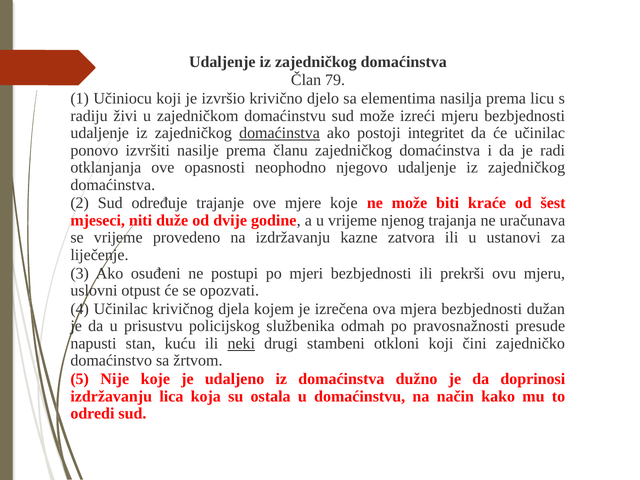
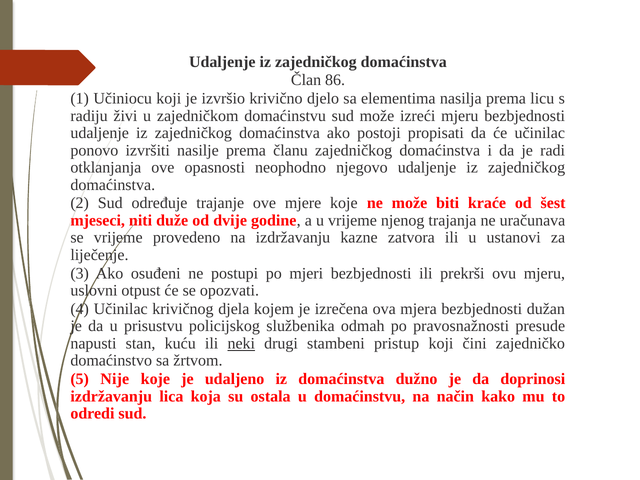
79: 79 -> 86
domaćinstva at (279, 133) underline: present -> none
integritet: integritet -> propisati
otkloni: otkloni -> pristup
